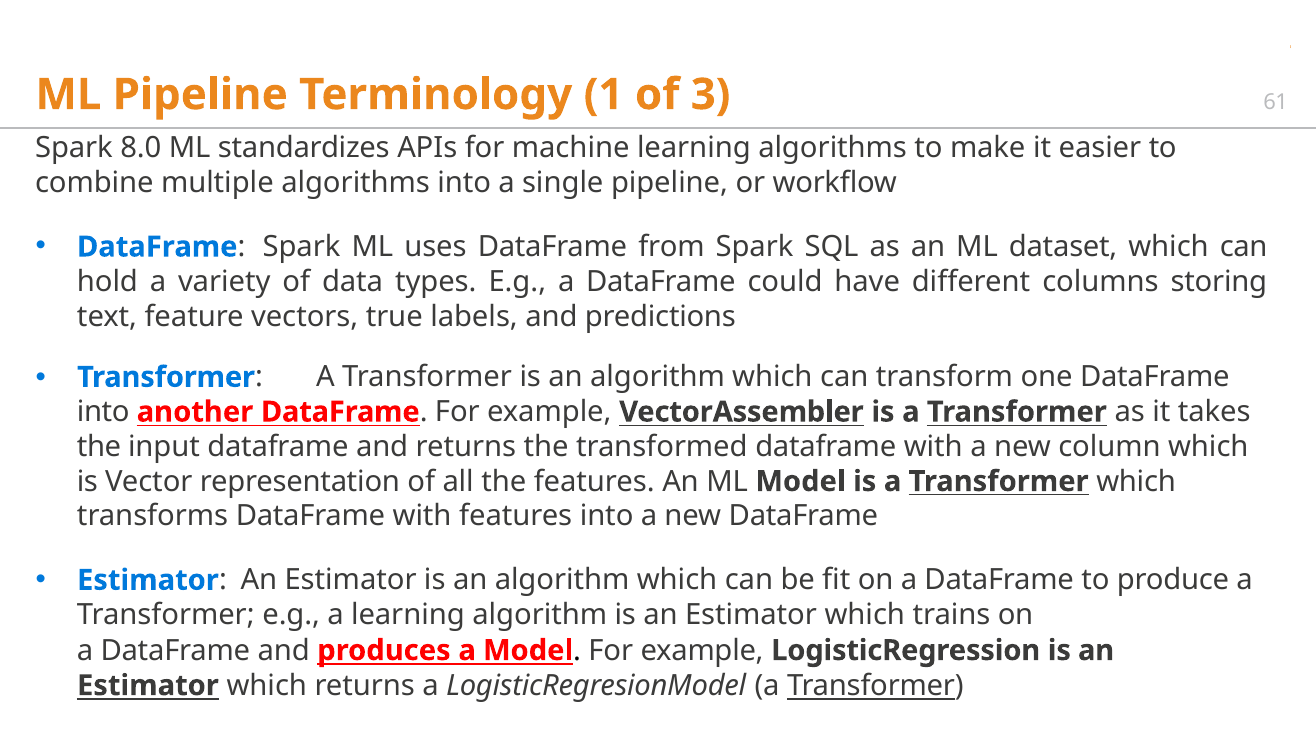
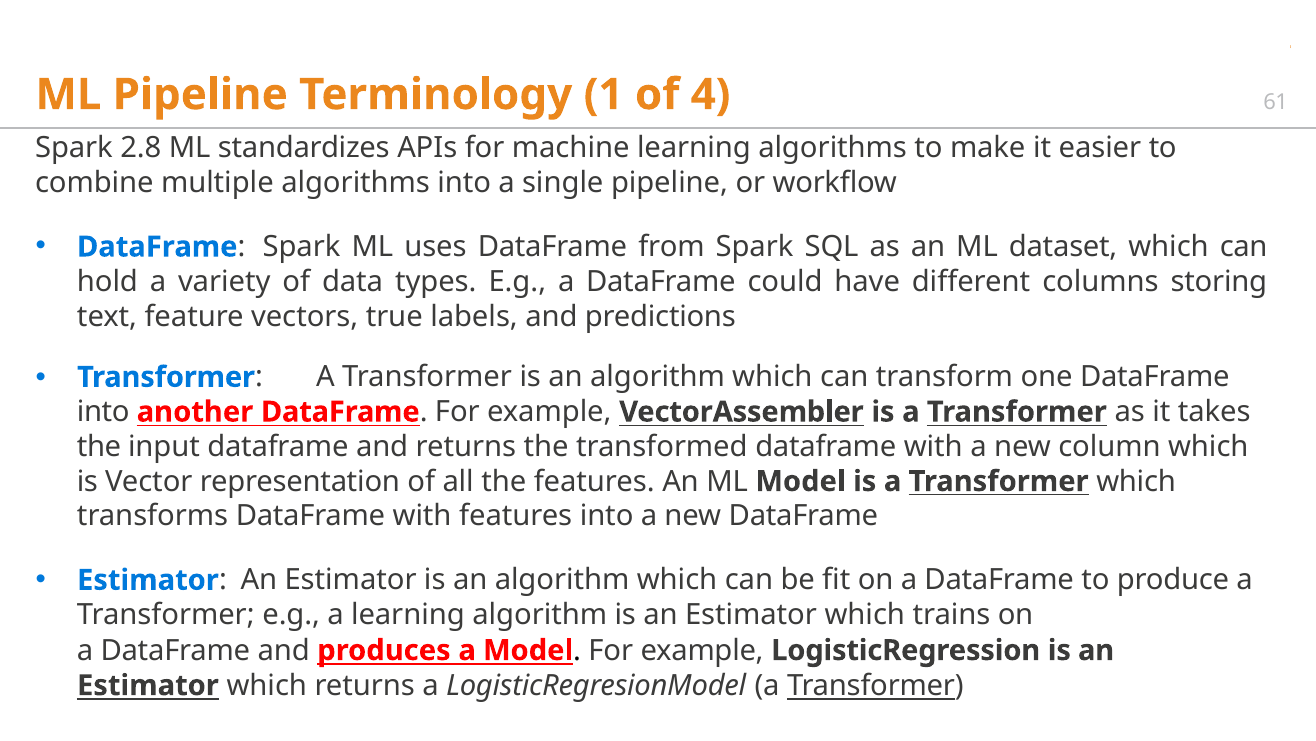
3: 3 -> 4
8.0: 8.0 -> 2.8
